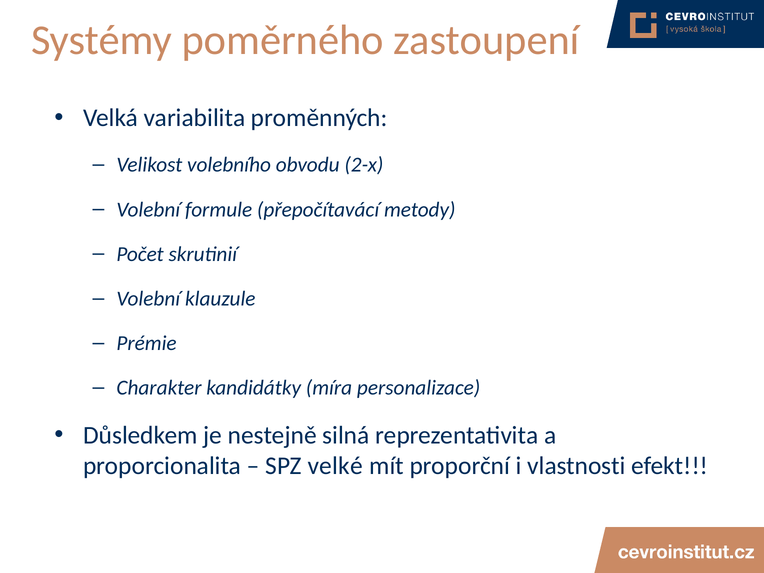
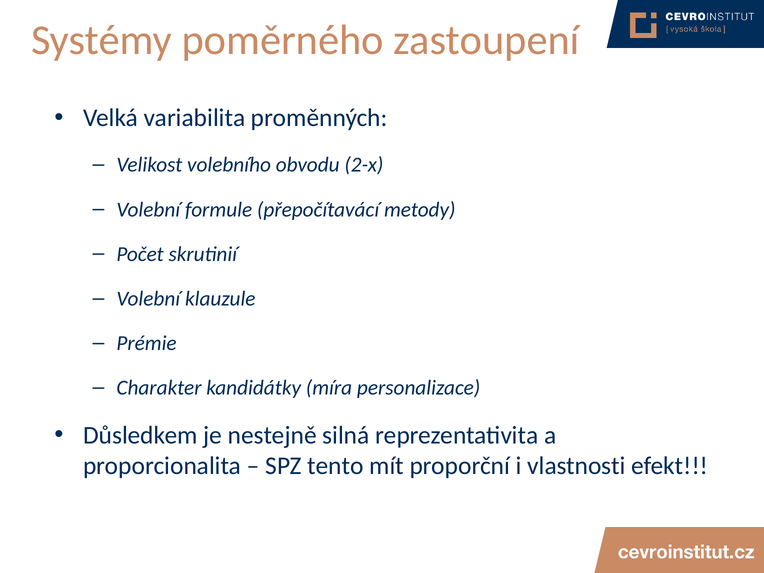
velké: velké -> tento
